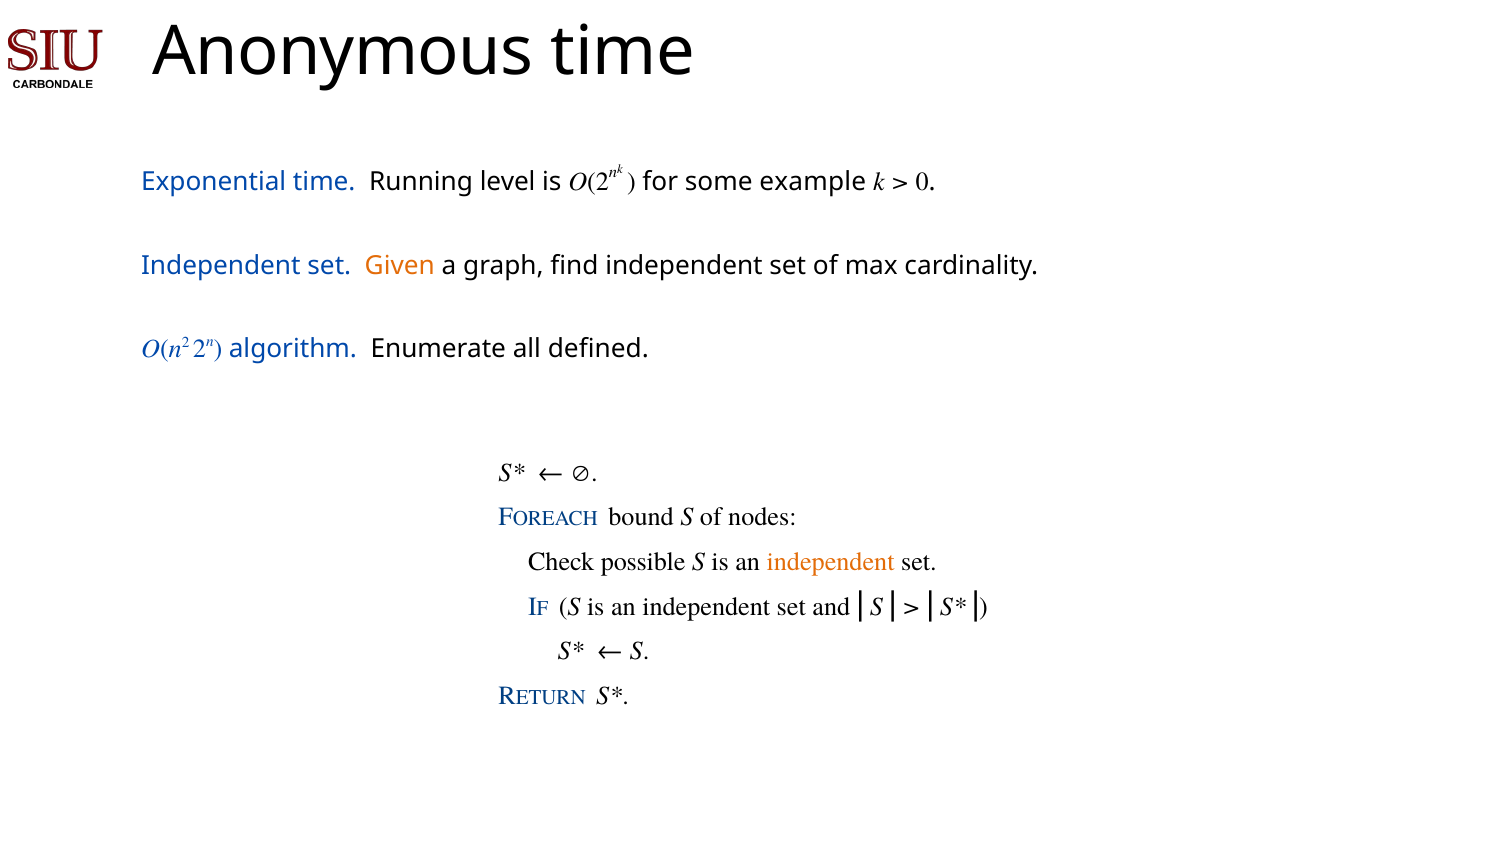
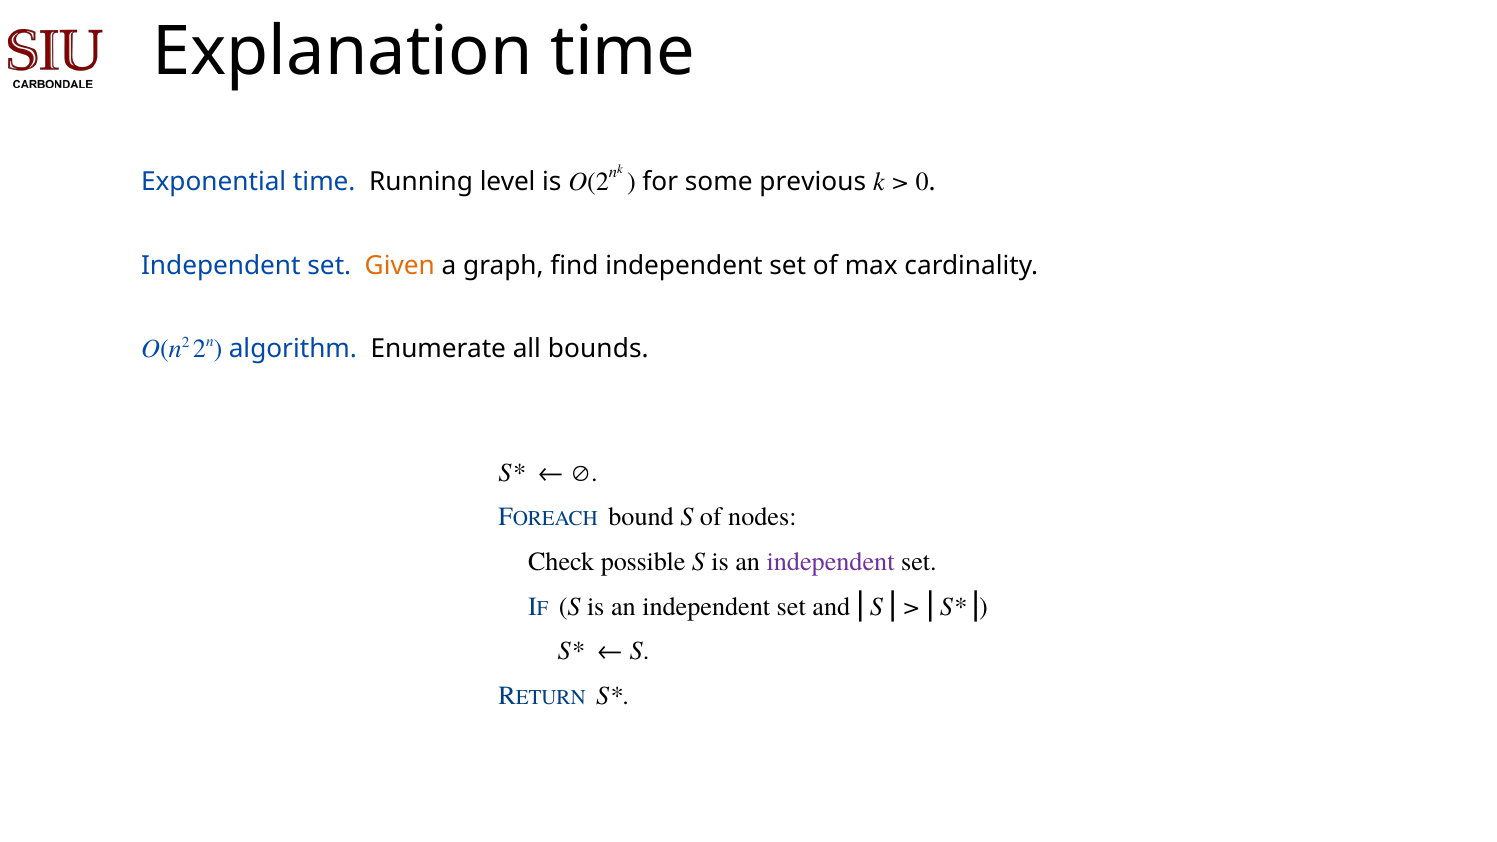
Anonymous: Anonymous -> Explanation
example: example -> previous
defined: defined -> bounds
independent at (831, 562) colour: orange -> purple
